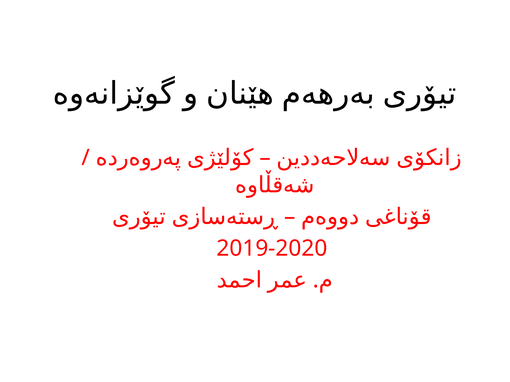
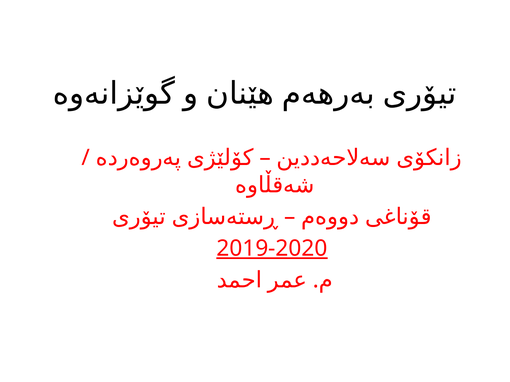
2019-2020 underline: none -> present
